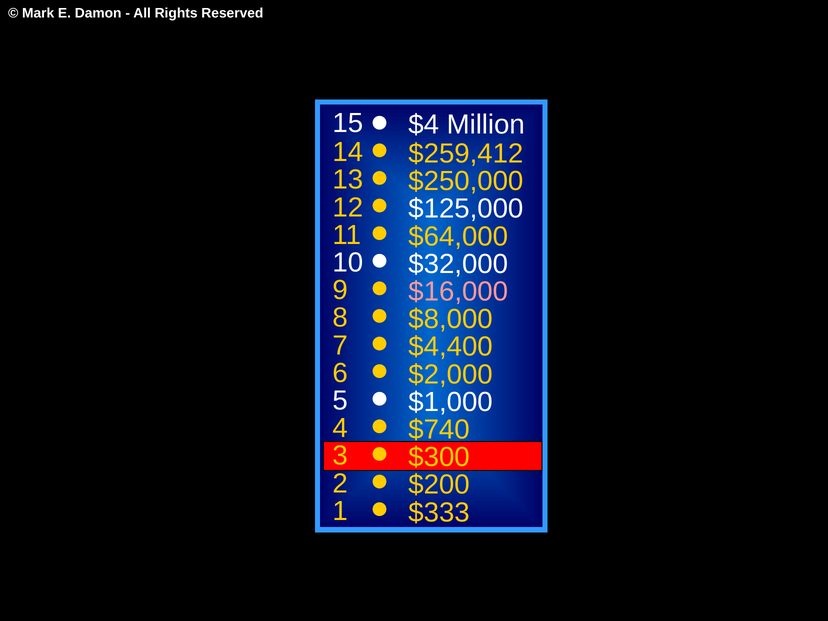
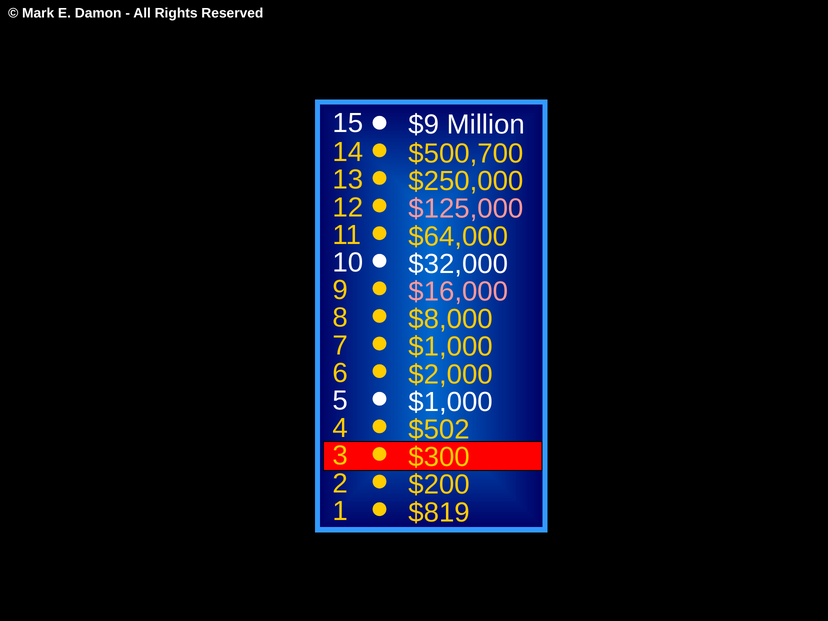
$4: $4 -> $9
$259,412: $259,412 -> $500,700
$125,000 colour: white -> pink
$4,400 at (451, 347): $4,400 -> $1,000
$740: $740 -> $502
$333: $333 -> $819
